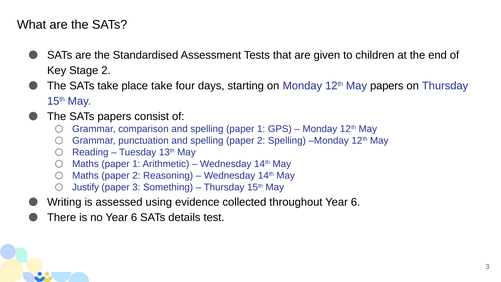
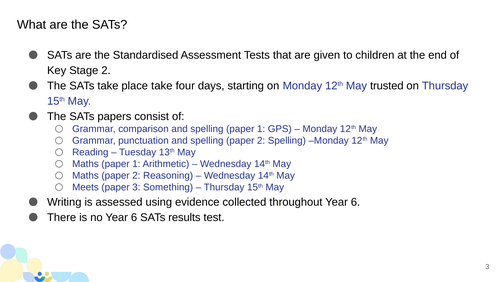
May papers: papers -> trusted
Justify: Justify -> Meets
details: details -> results
